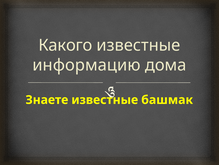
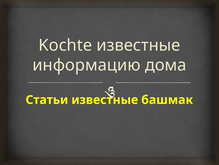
Какого: Какого -> Kochte
Знаете: Знаете -> Статьи
